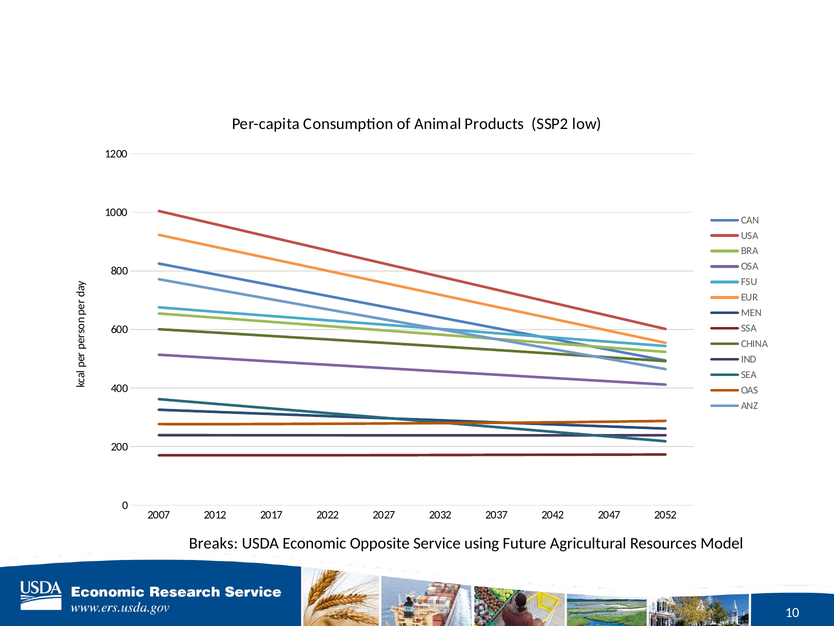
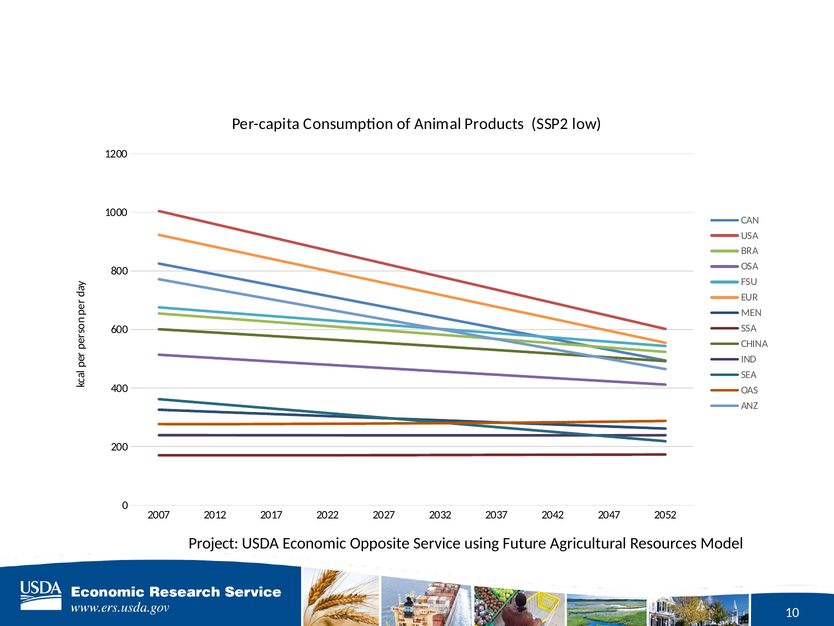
Breaks: Breaks -> Project
